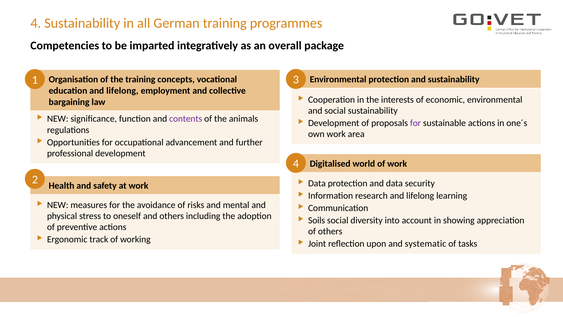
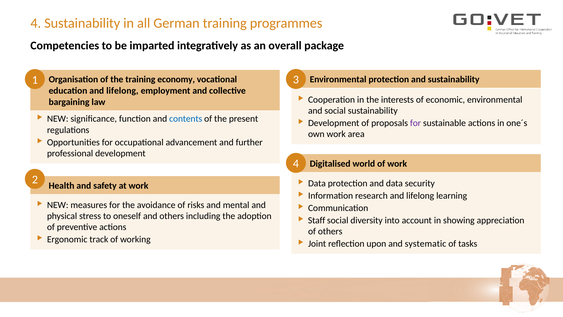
concepts: concepts -> economy
contents colour: purple -> blue
animals: animals -> present
Soils: Soils -> Staff
